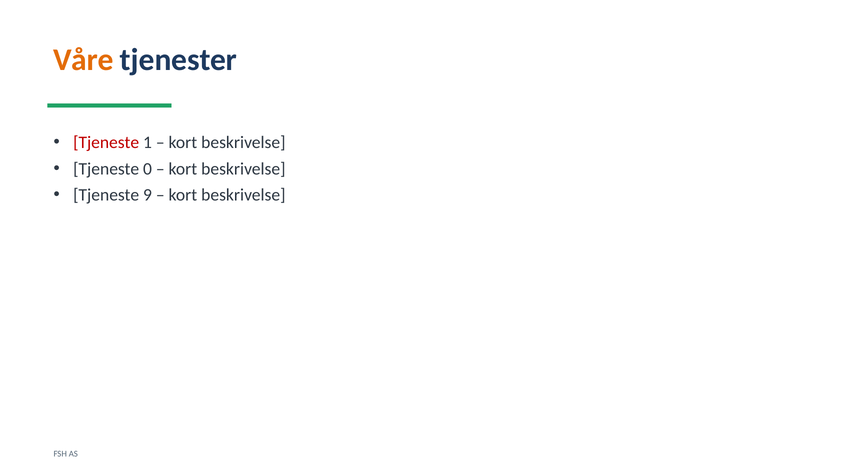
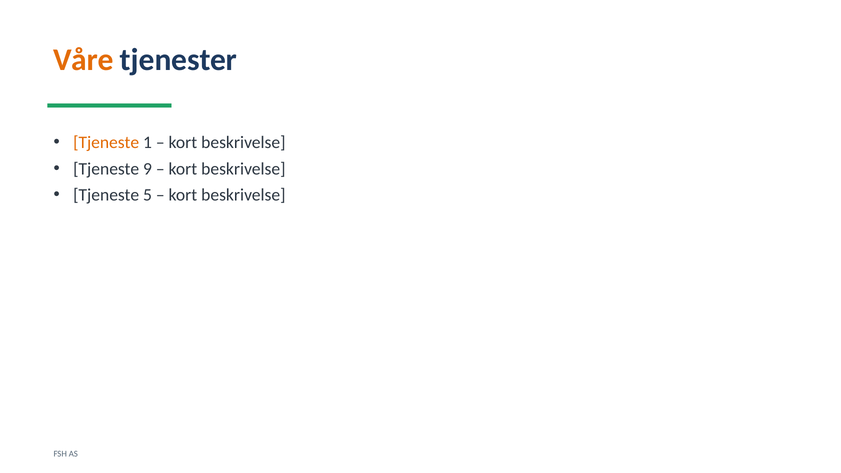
Tjeneste at (106, 142) colour: red -> orange
0: 0 -> 9
9: 9 -> 5
